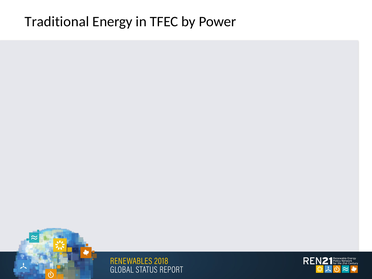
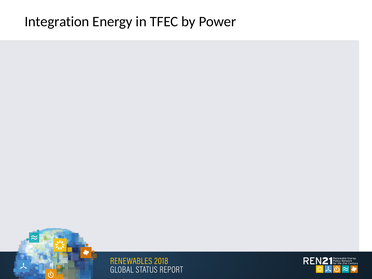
Traditional: Traditional -> Integration
